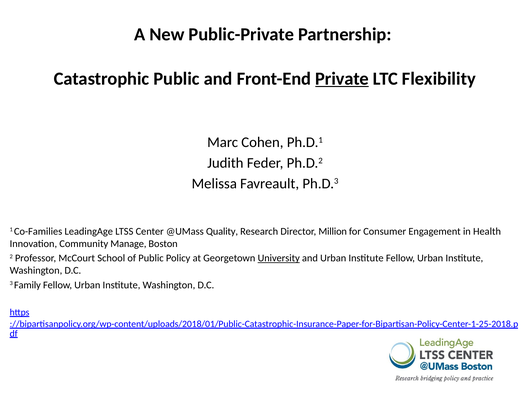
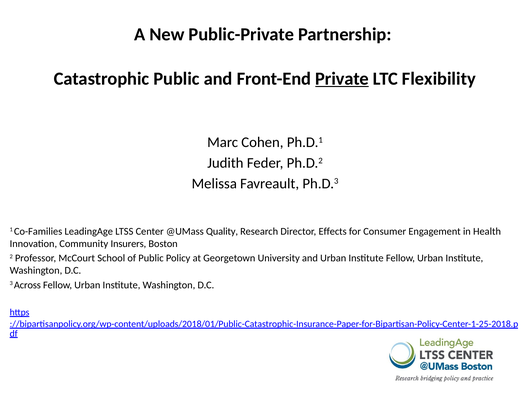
Million: Million -> Effects
Manage: Manage -> Insurers
University underline: present -> none
Family: Family -> Across
